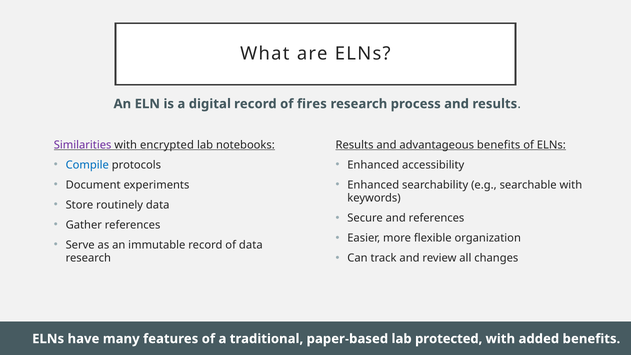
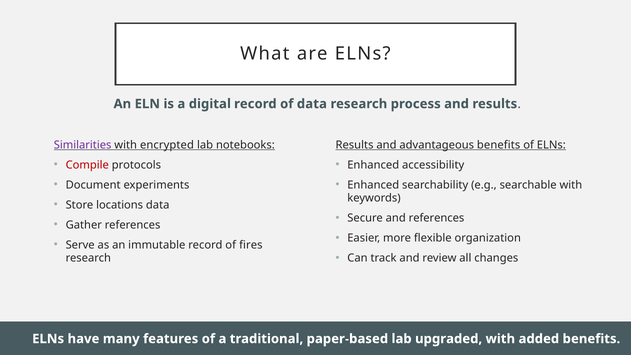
of fires: fires -> data
Compile colour: blue -> red
routinely: routinely -> locations
of data: data -> fires
protected: protected -> upgraded
